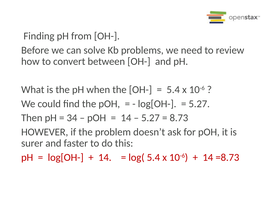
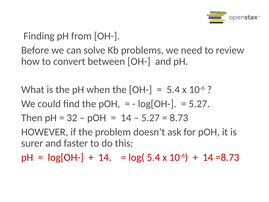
34: 34 -> 32
